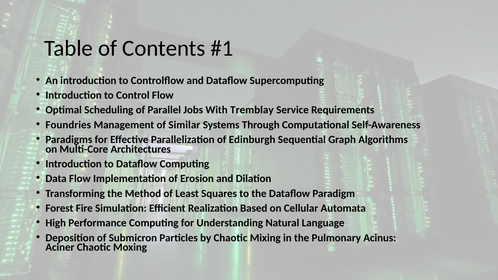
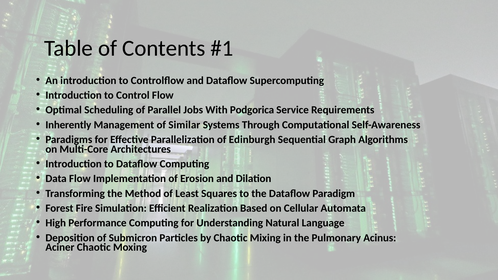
Tremblay: Tremblay -> Podgorica
Foundries: Foundries -> Inherently
